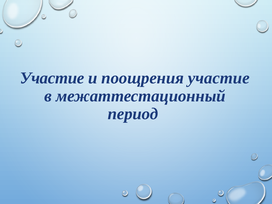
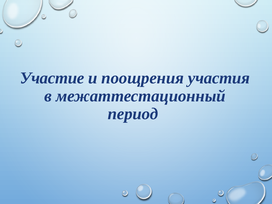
поощрения участие: участие -> участия
